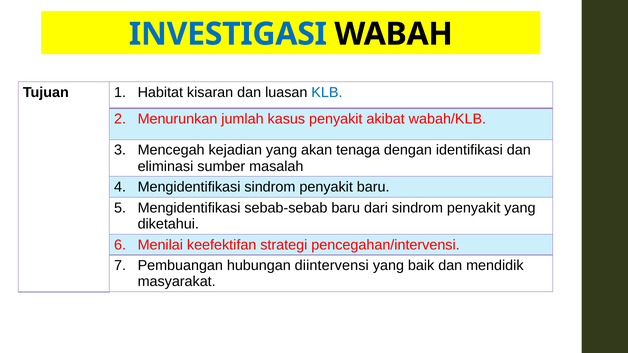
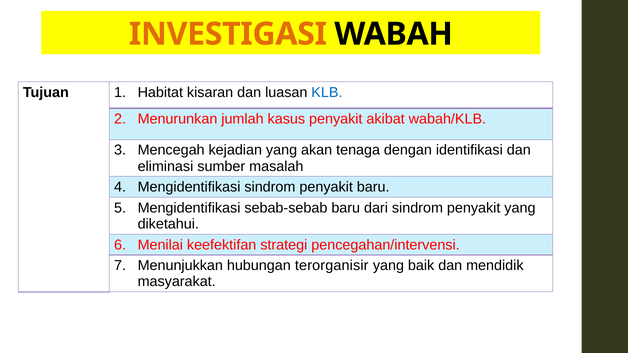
INVESTIGASI colour: blue -> orange
Pembuangan: Pembuangan -> Menunjukkan
diintervensi: diintervensi -> terorganisir
